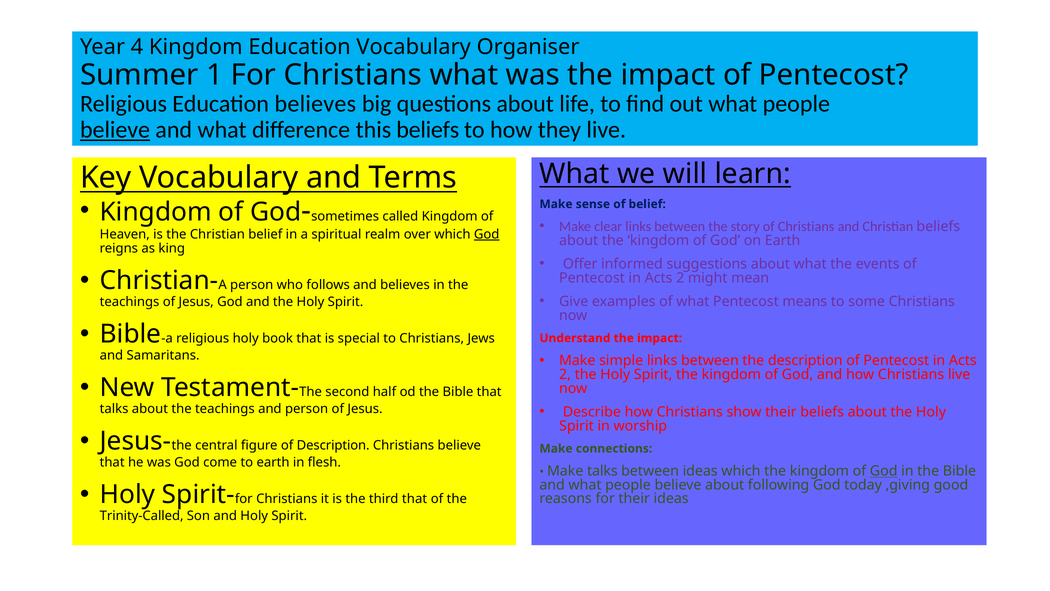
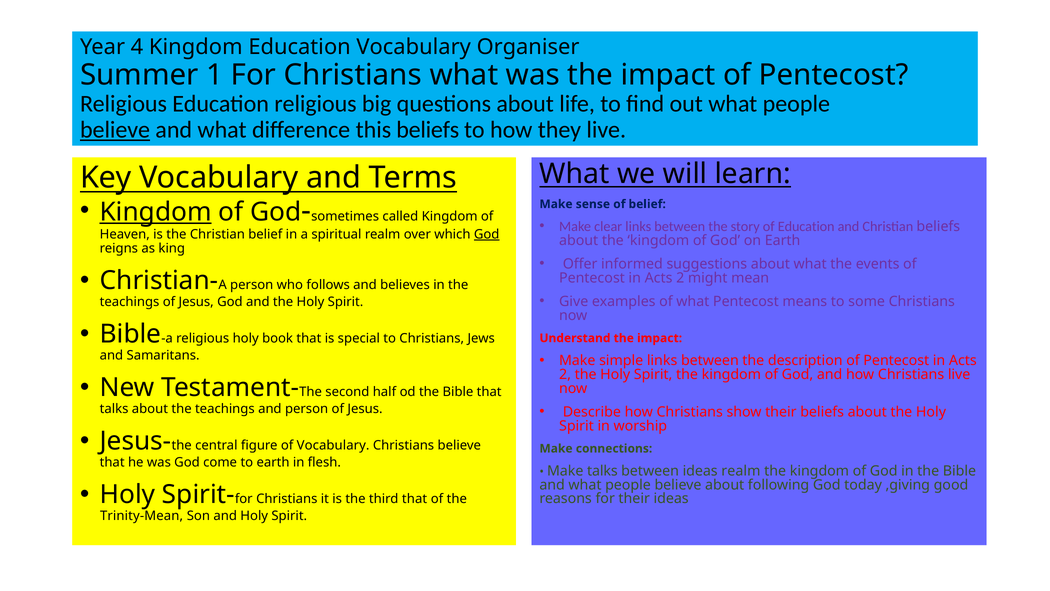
Education believes: believes -> religious
Kingdom at (156, 212) underline: none -> present
of Christians: Christians -> Education
of Description: Description -> Vocabulary
ideas which: which -> realm
God at (884, 471) underline: present -> none
Trinity-Called: Trinity-Called -> Trinity-Mean
